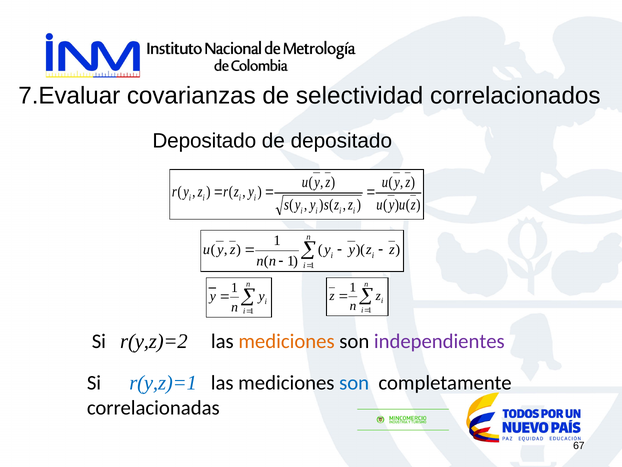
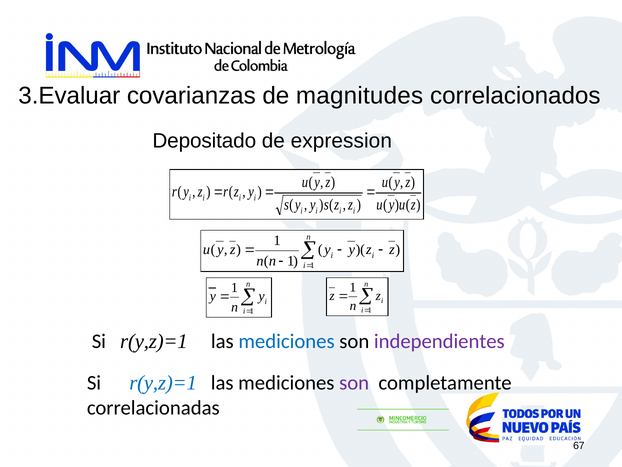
7.Evaluar: 7.Evaluar -> 3.Evaluar
selectividad: selectividad -> magnitudes
de depositado: depositado -> expression
r(y,z)=2 at (154, 341): r(y,z)=2 -> r(y,z)=1
mediciones at (287, 341) colour: orange -> blue
son at (354, 382) colour: blue -> purple
